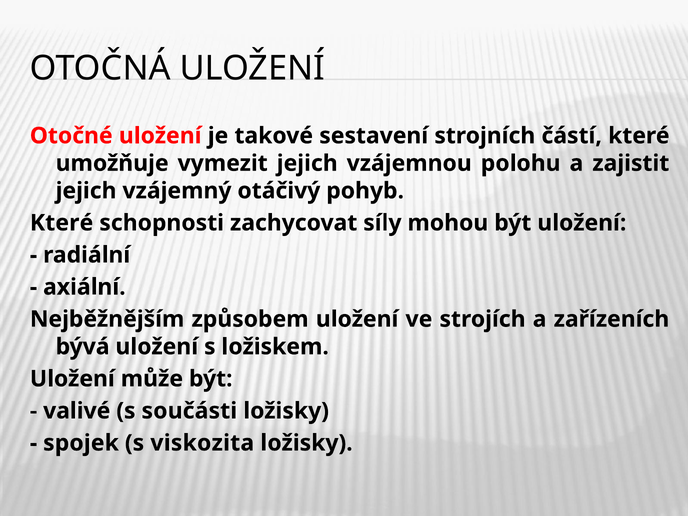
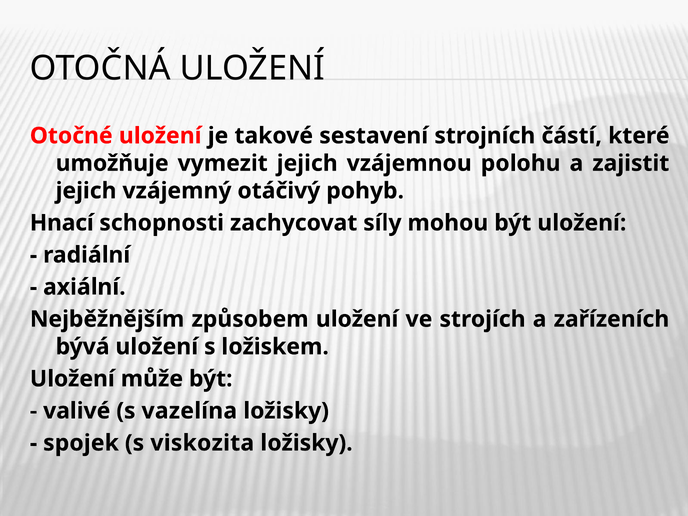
Které at (62, 223): Které -> Hnací
součásti: součásti -> vazelína
